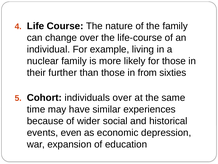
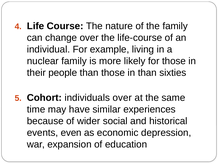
further: further -> people
in from: from -> than
